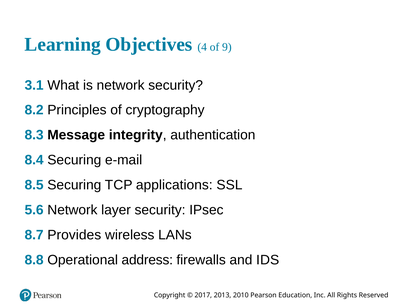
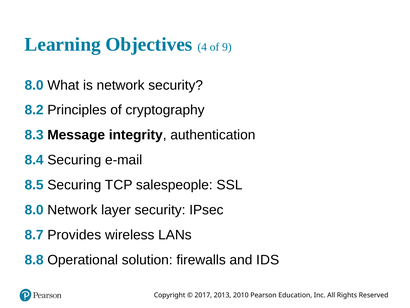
3.1 at (34, 85): 3.1 -> 8.0
applications: applications -> salespeople
5.6 at (34, 210): 5.6 -> 8.0
address: address -> solution
